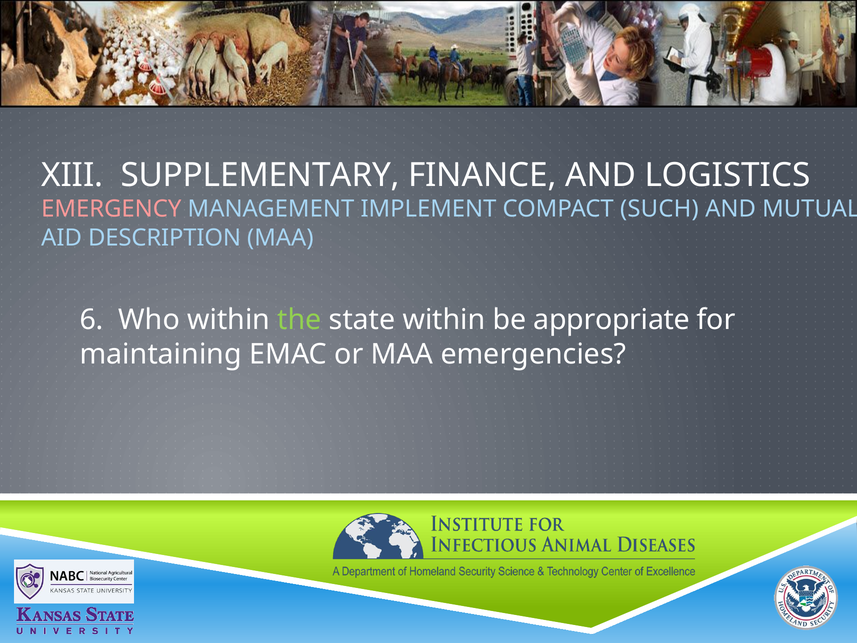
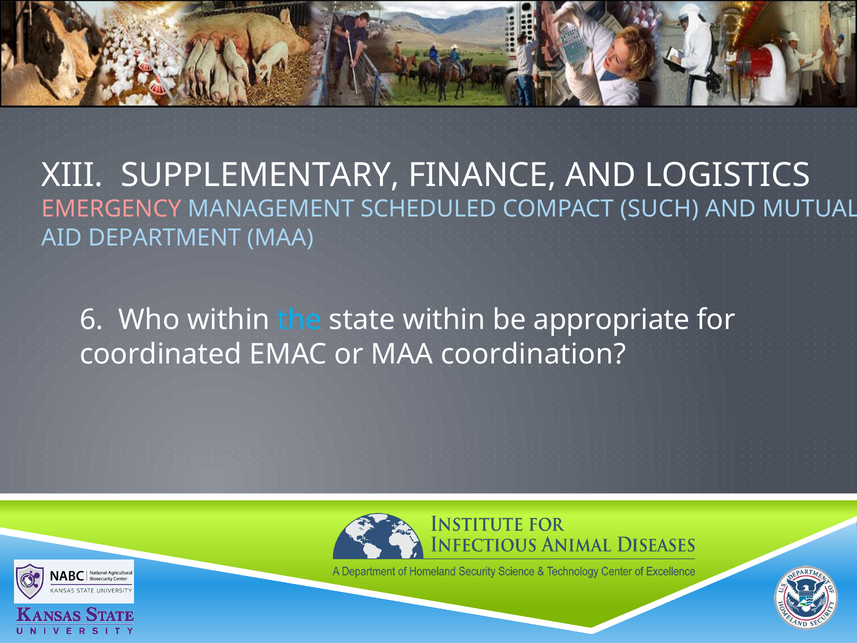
IMPLEMENT: IMPLEMENT -> SCHEDULED
DESCRIPTION: DESCRIPTION -> DEPARTMENT
the colour: light green -> light blue
maintaining: maintaining -> coordinated
emergencies: emergencies -> coordination
